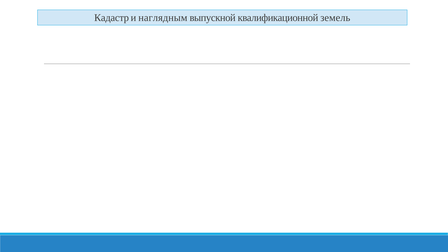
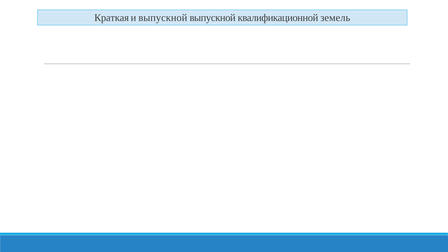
Кадастр: Кадастр -> Краткая
и наглядным: наглядным -> выпускной
